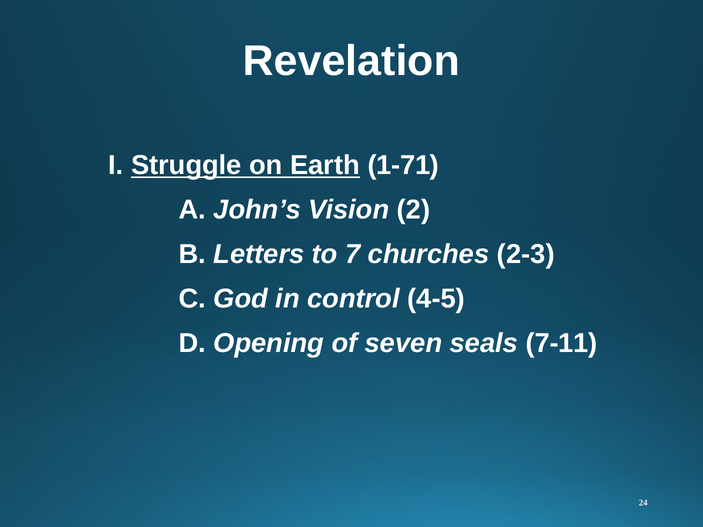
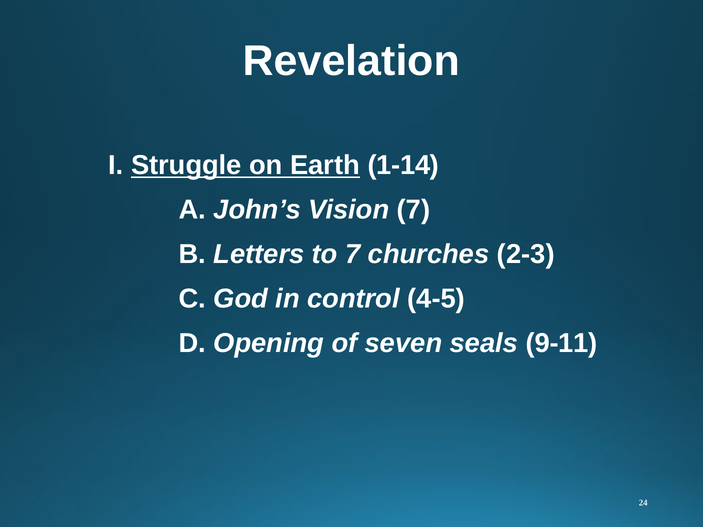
1-71: 1-71 -> 1-14
Vision 2: 2 -> 7
7-11: 7-11 -> 9-11
